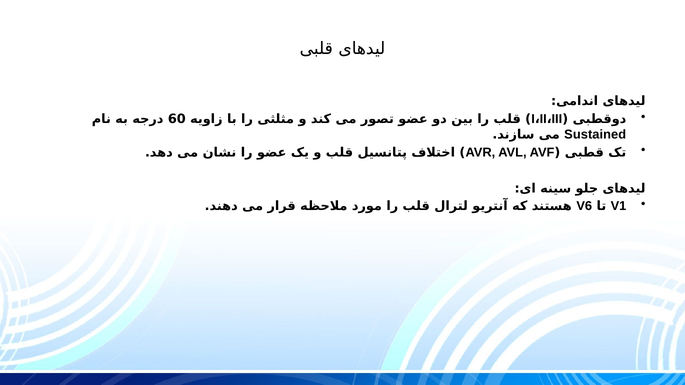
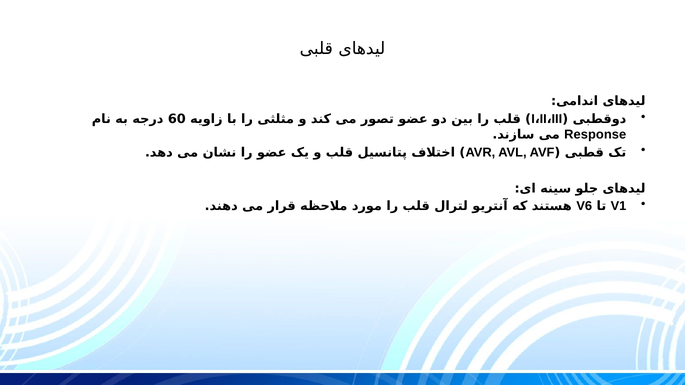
Sustained: Sustained -> Response
